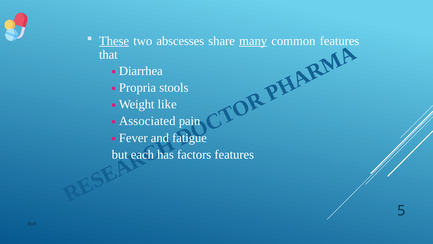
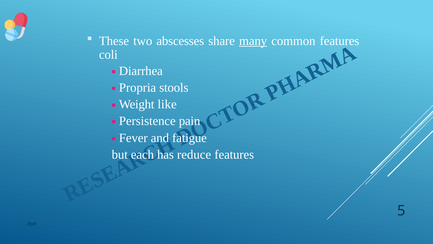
These underline: present -> none
that: that -> coli
Associated: Associated -> Persistence
factors: factors -> reduce
